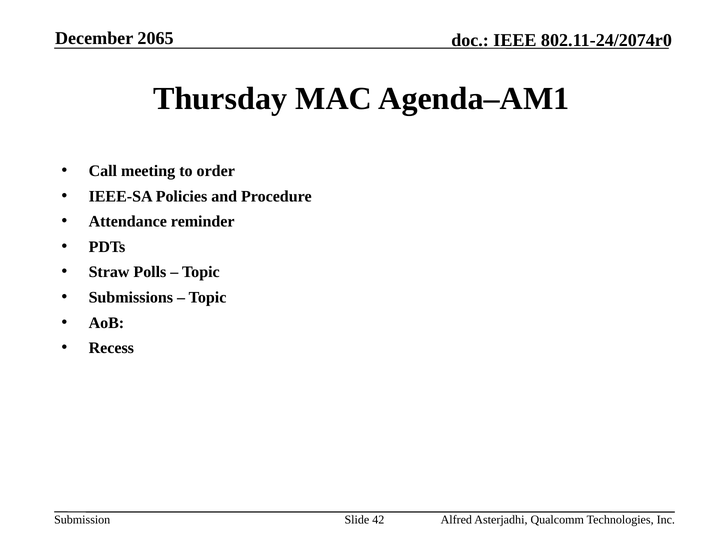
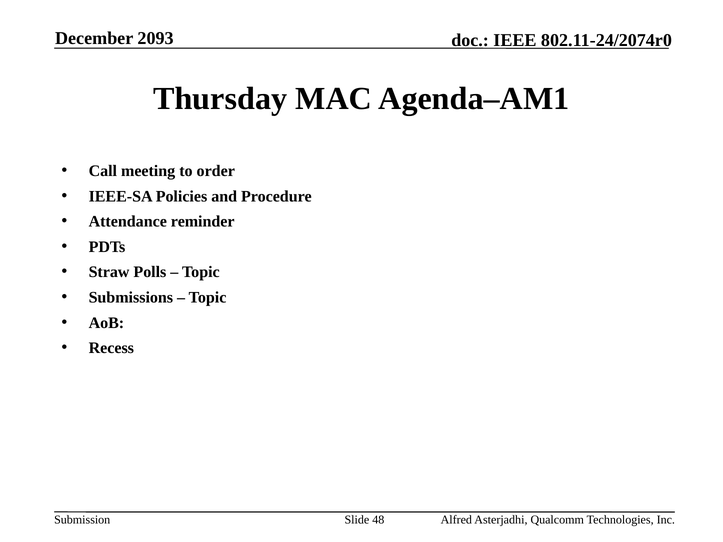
2065: 2065 -> 2093
42: 42 -> 48
